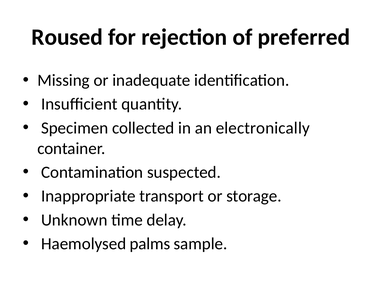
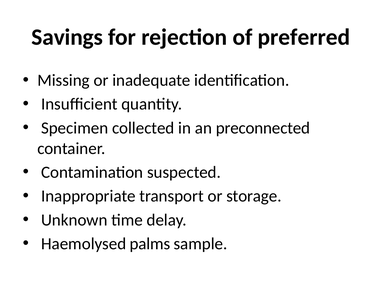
Roused: Roused -> Savings
electronically: electronically -> preconnected
